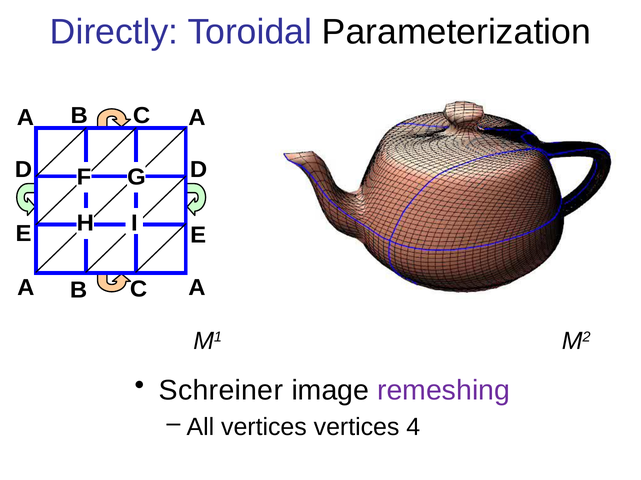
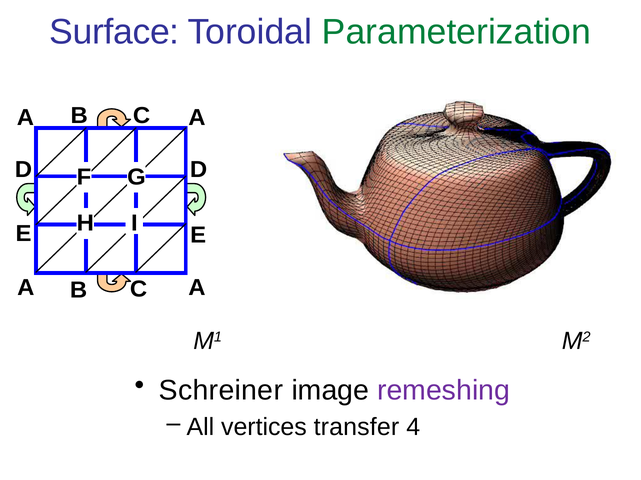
Directly: Directly -> Surface
Parameterization colour: black -> green
vertices vertices: vertices -> transfer
